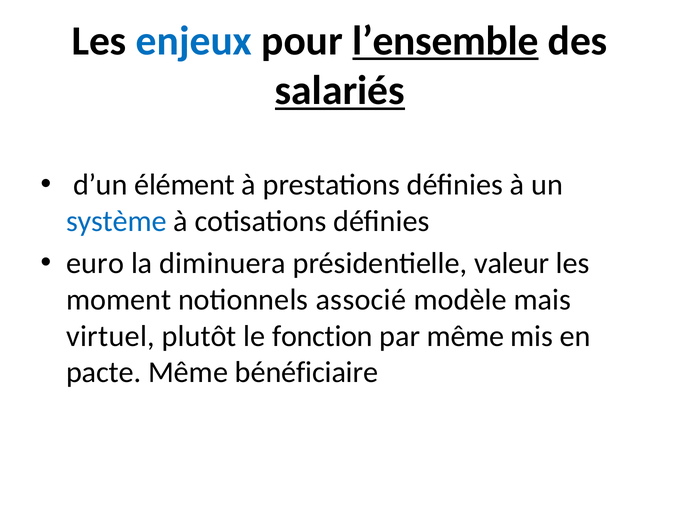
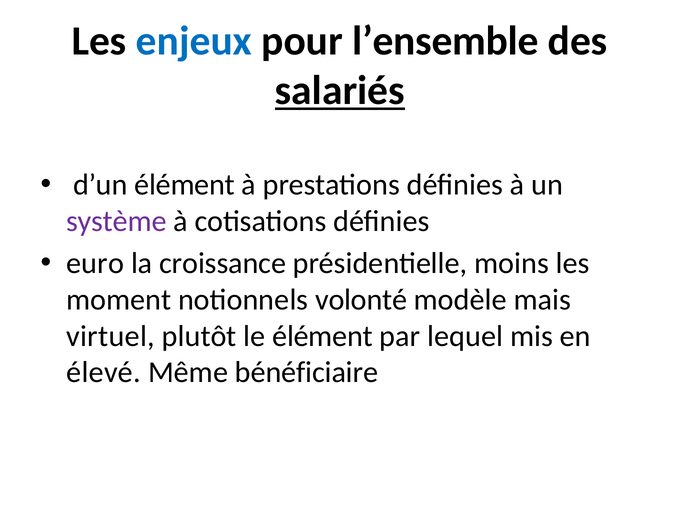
l’ensemble underline: present -> none
système colour: blue -> purple
diminuera: diminuera -> croissance
valeur: valeur -> moins
associé: associé -> volonté
le fonction: fonction -> élément
par même: même -> lequel
pacte: pacte -> élevé
